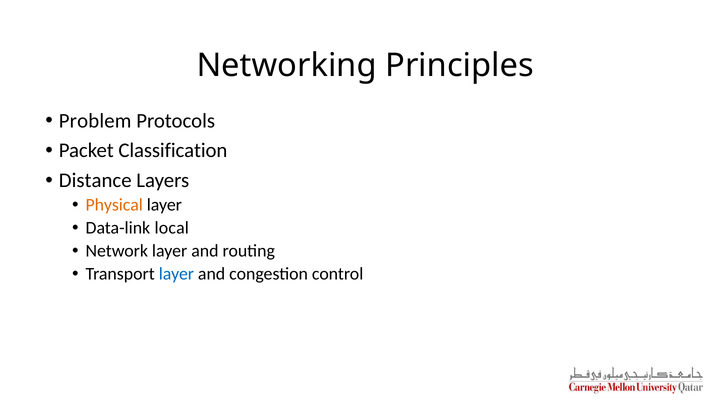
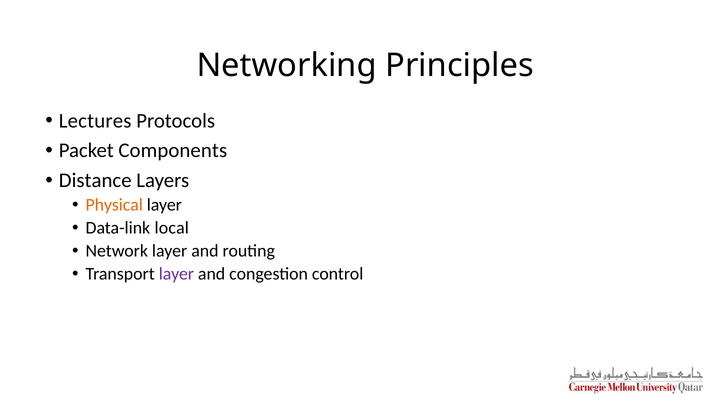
Problem: Problem -> Lectures
Classification: Classification -> Components
layer at (176, 274) colour: blue -> purple
